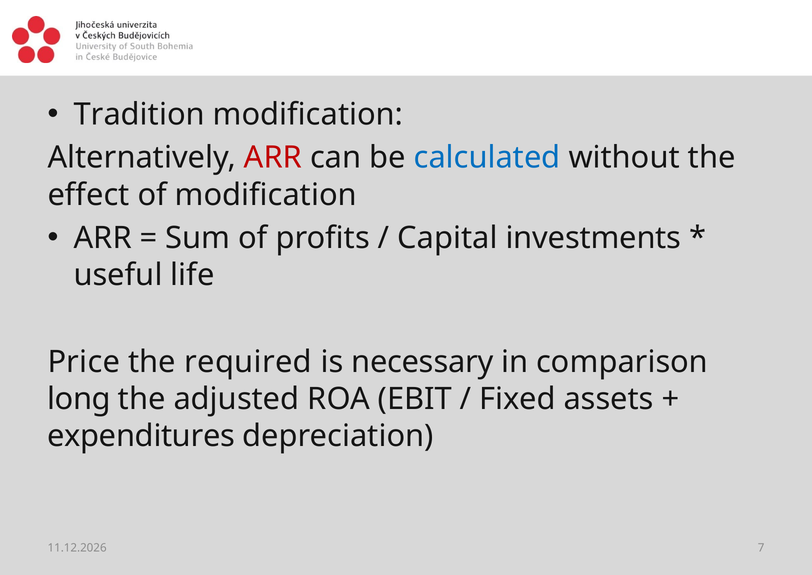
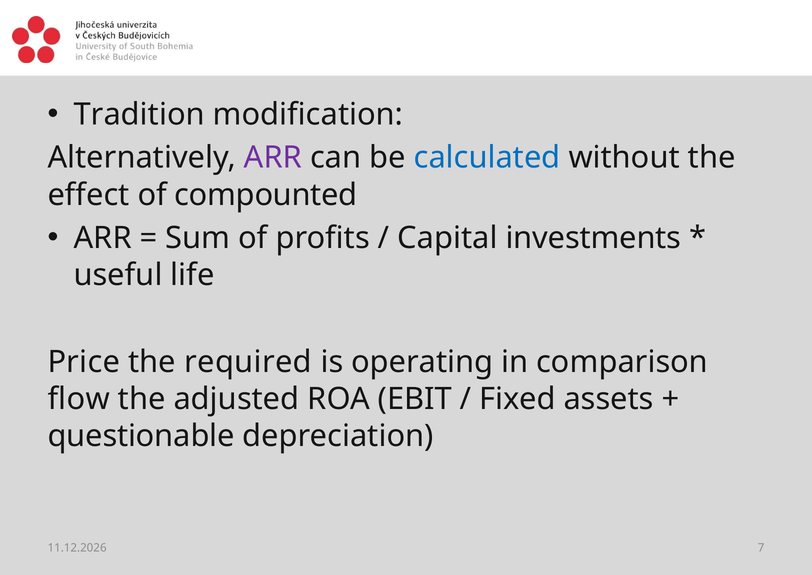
ARR at (273, 158) colour: red -> purple
of modification: modification -> compounted
necessary: necessary -> operating
long: long -> flow
expenditures: expenditures -> questionable
